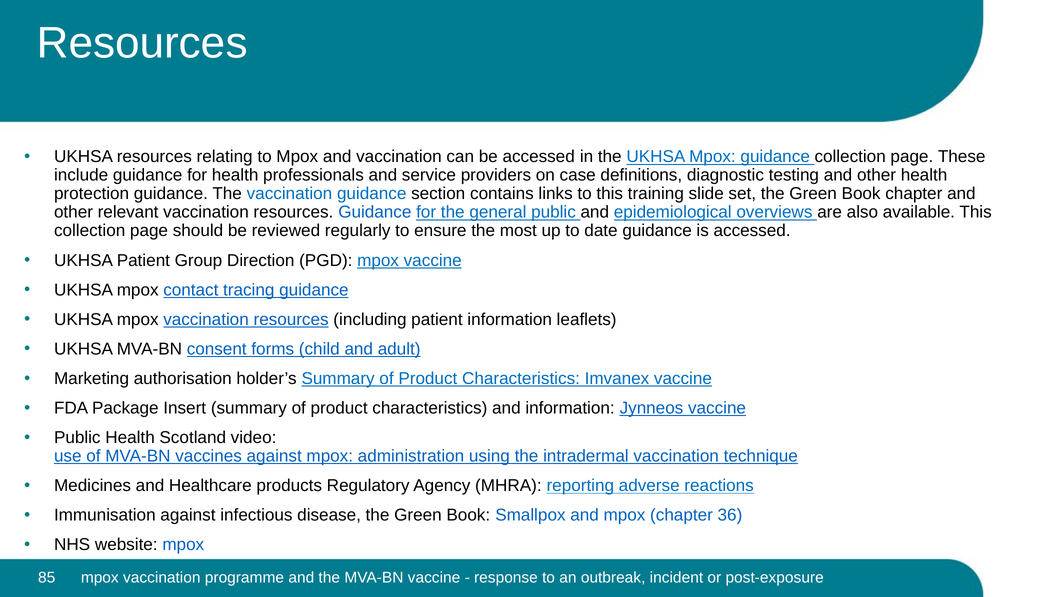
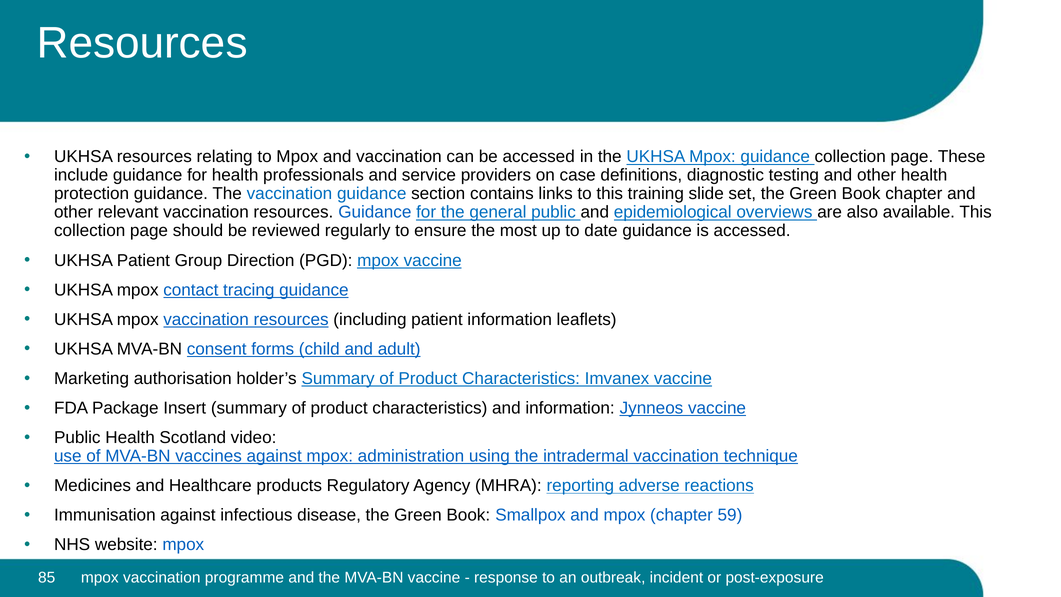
36: 36 -> 59
